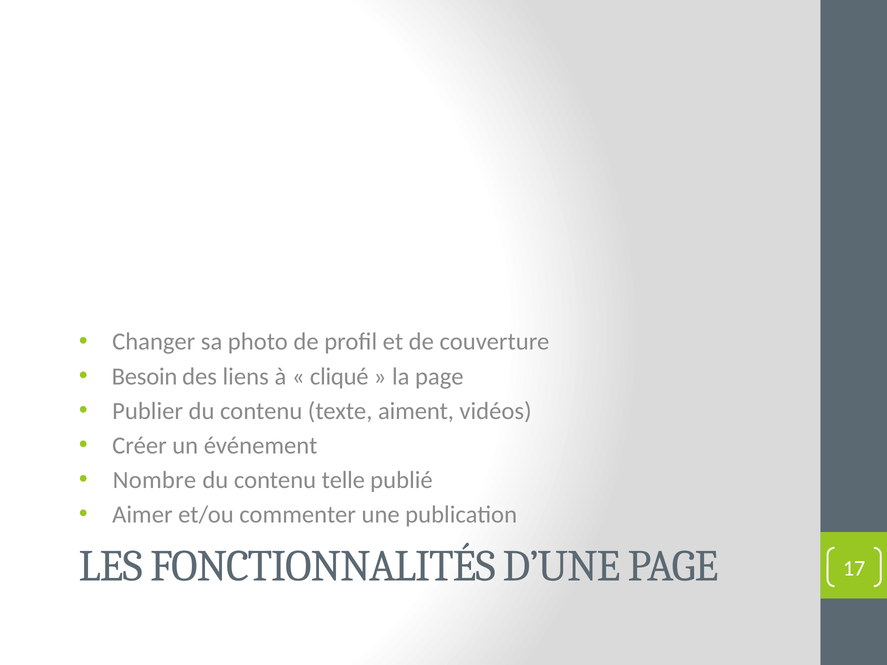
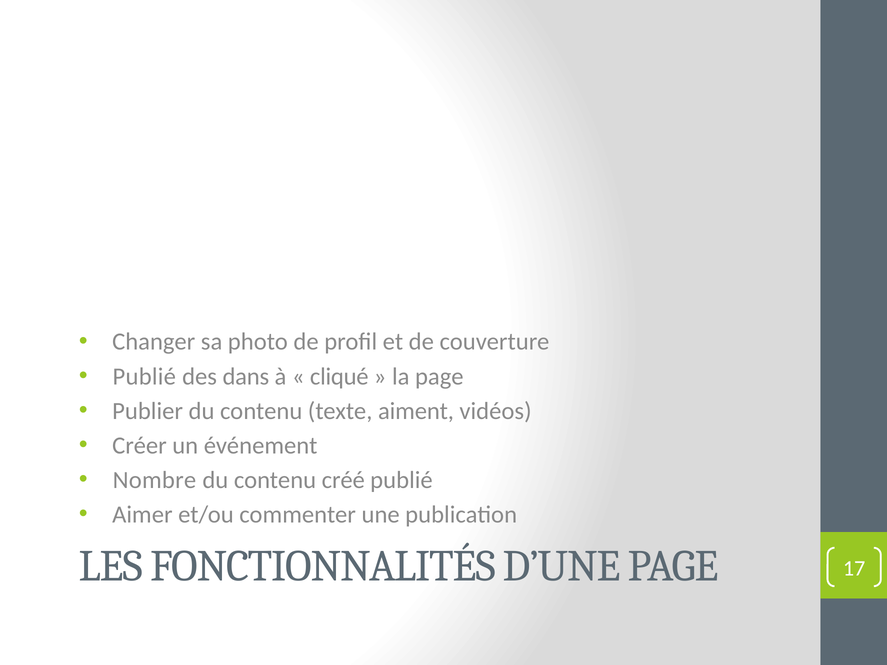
Besoin at (145, 377): Besoin -> Publié
liens: liens -> dans
telle: telle -> créé
